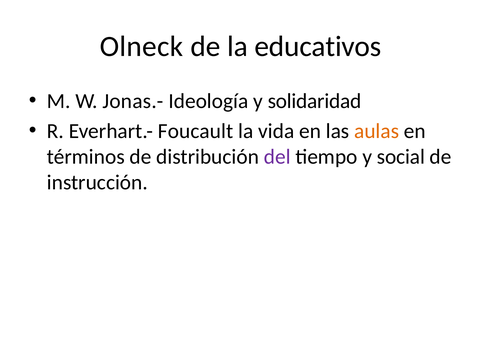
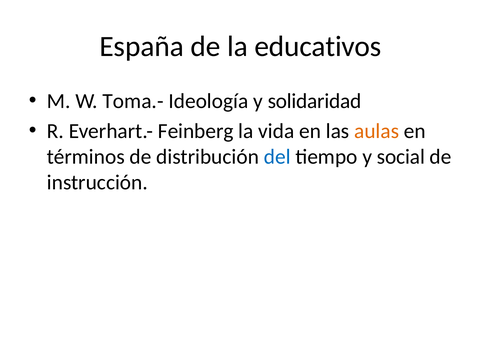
Olneck: Olneck -> España
Jonas.-: Jonas.- -> Toma.-
Foucault: Foucault -> Feinberg
del colour: purple -> blue
